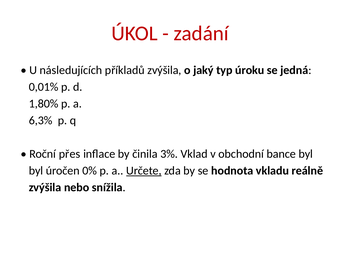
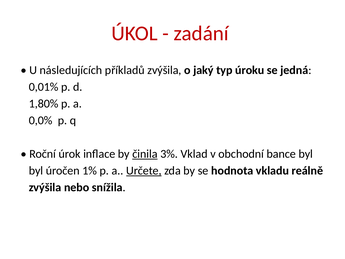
6,3%: 6,3% -> 0,0%
přes: přes -> úrok
činila underline: none -> present
0%: 0% -> 1%
